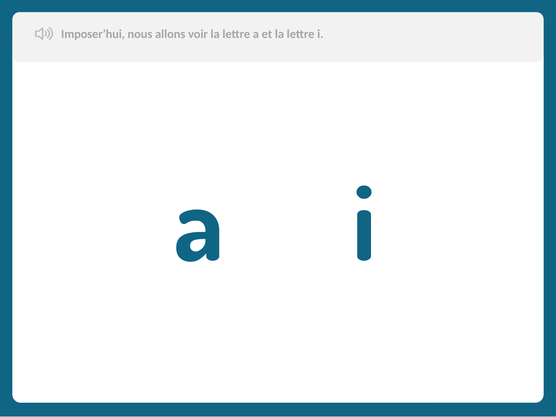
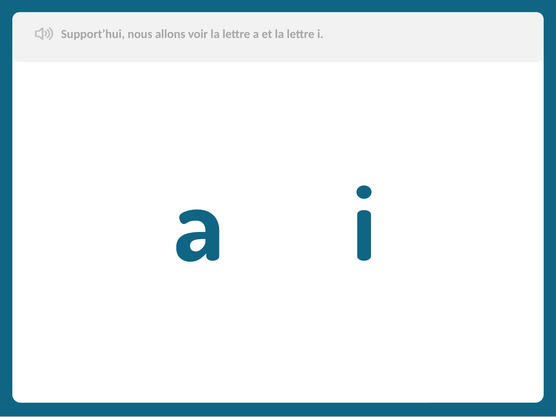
Imposer’hui: Imposer’hui -> Support’hui
